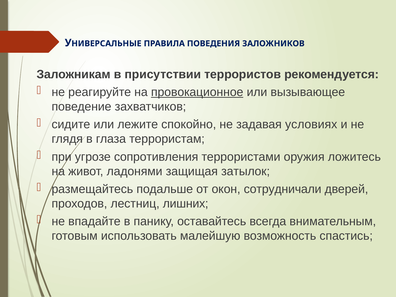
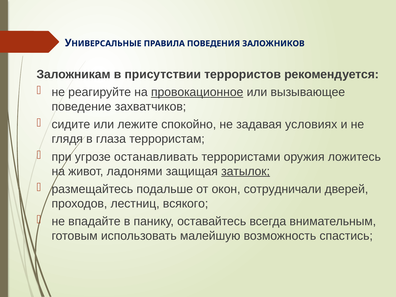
сопротивления: сопротивления -> останавливать
затылок underline: none -> present
лишних: лишних -> всякого
